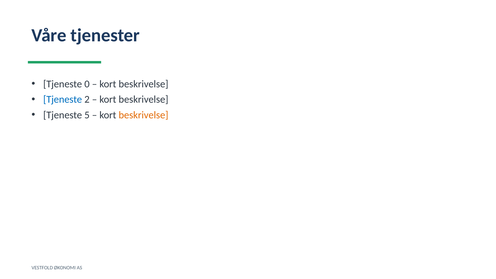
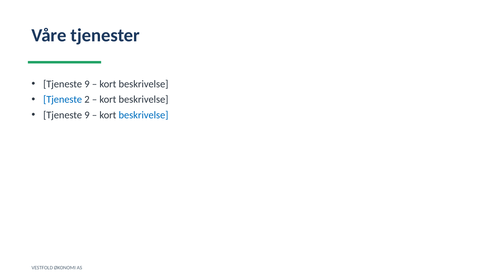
0 at (87, 84): 0 -> 9
5 at (87, 115): 5 -> 9
beskrivelse at (144, 115) colour: orange -> blue
